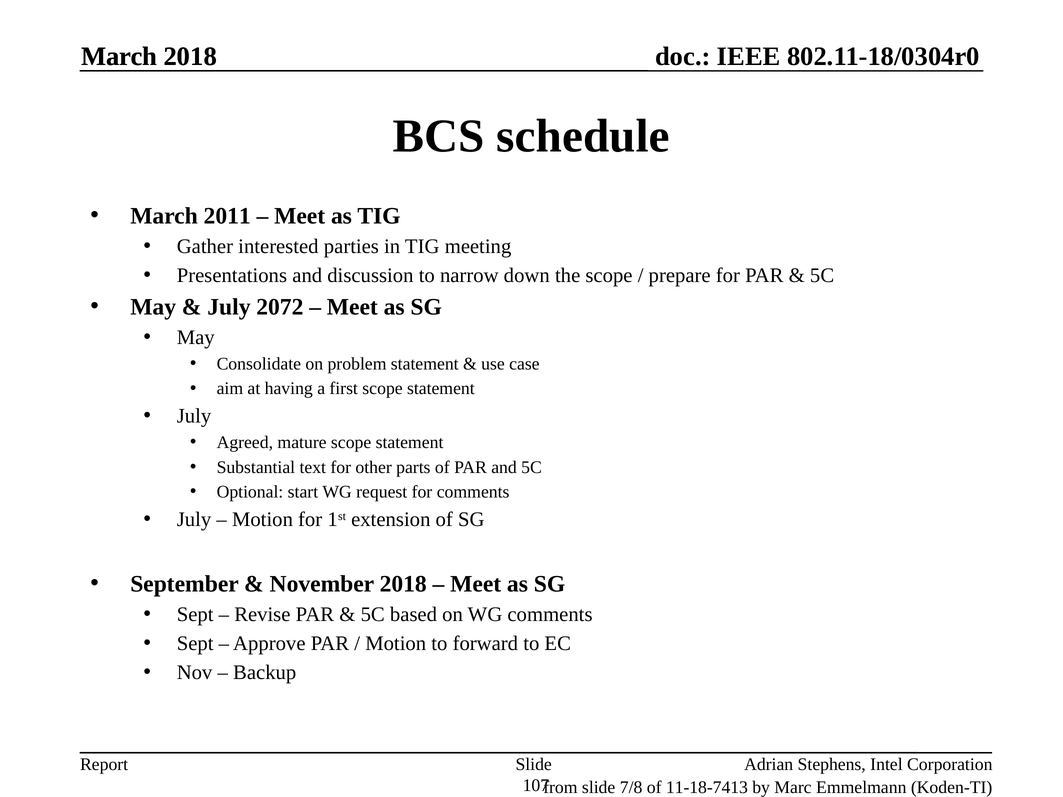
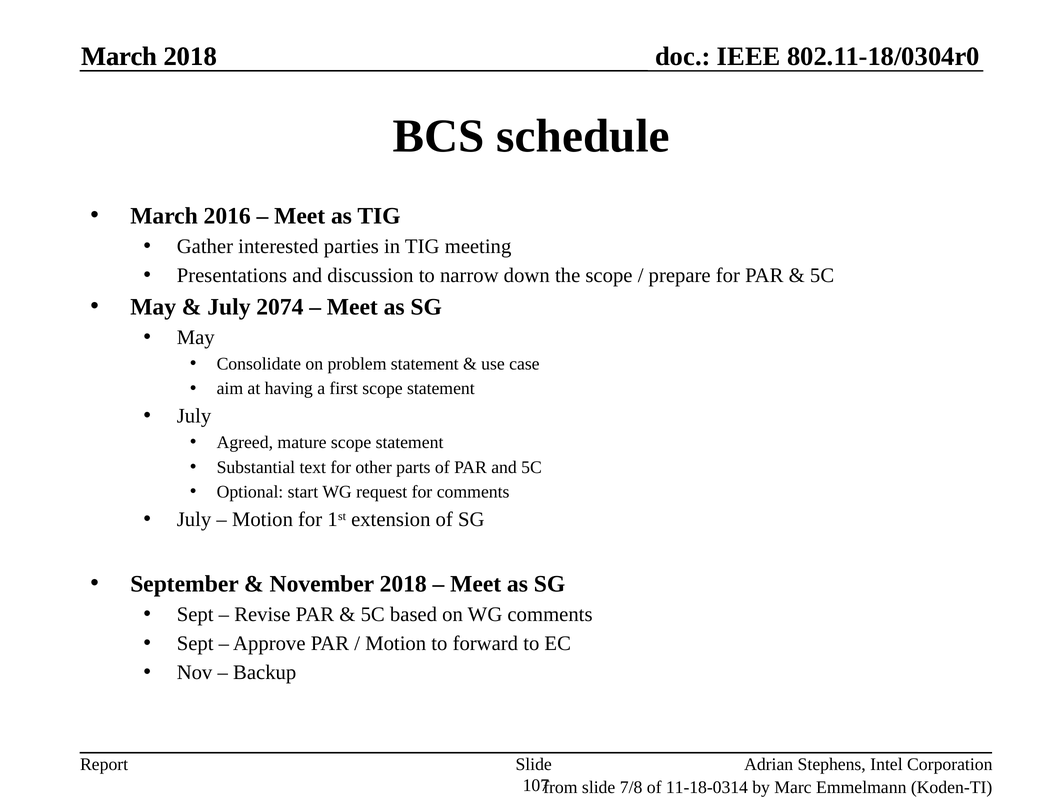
2011: 2011 -> 2016
2072: 2072 -> 2074
11-18-7413: 11-18-7413 -> 11-18-0314
